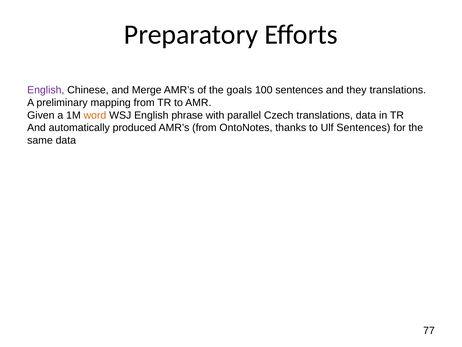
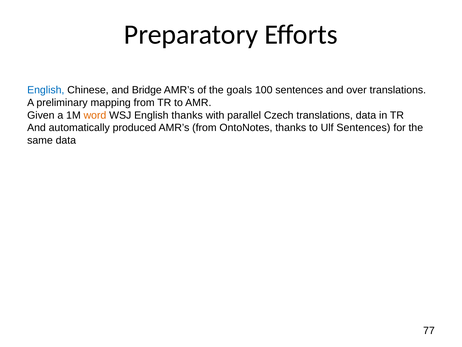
English at (46, 90) colour: purple -> blue
Merge: Merge -> Bridge
they: they -> over
English phrase: phrase -> thanks
